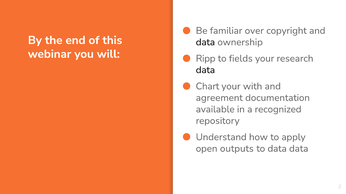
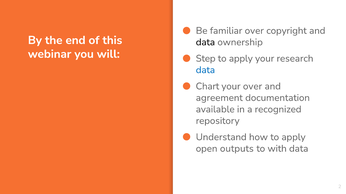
Ripp: Ripp -> Step
fields at (241, 59): fields -> apply
data at (205, 70) colour: black -> blue
your with: with -> over
to data: data -> with
